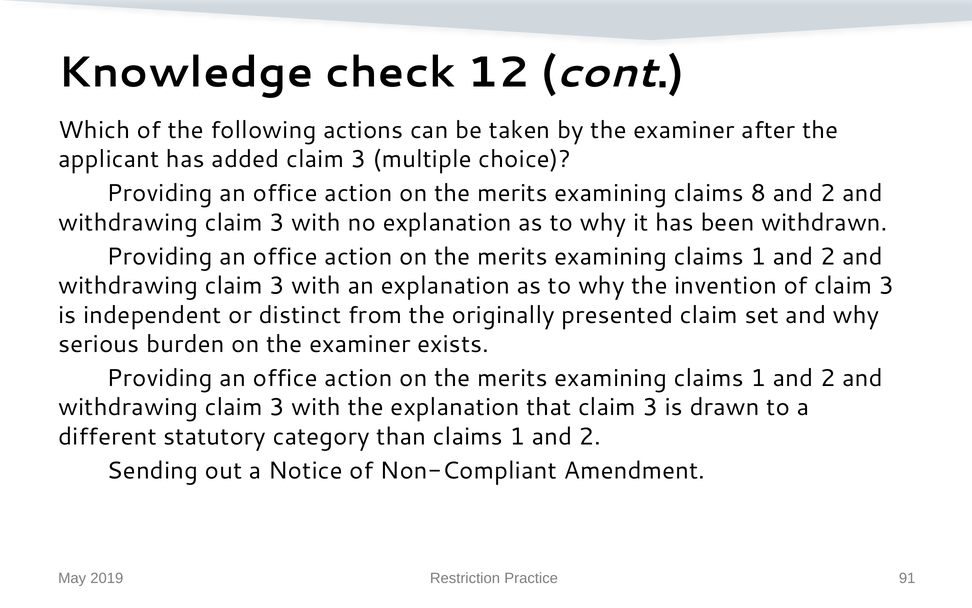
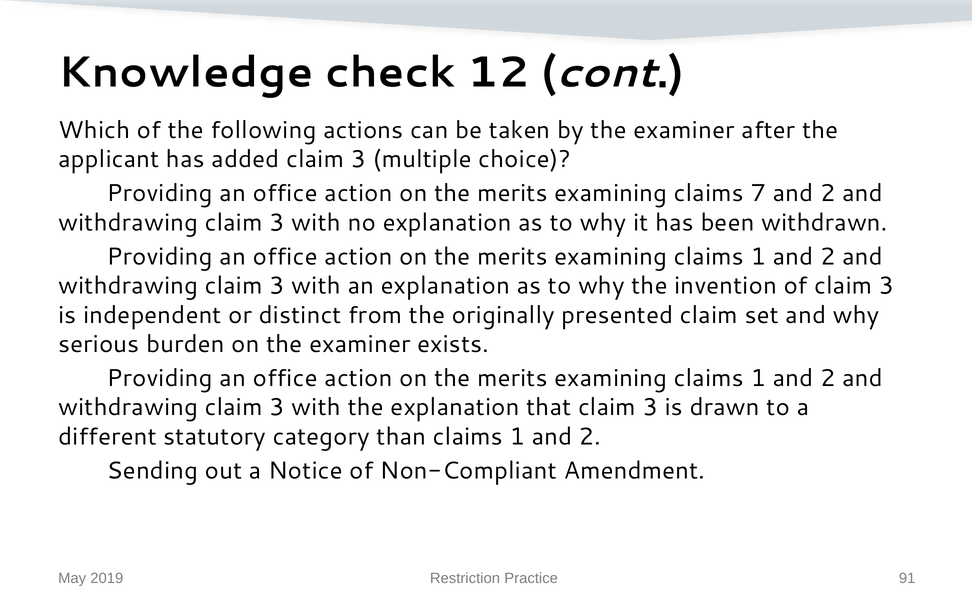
8: 8 -> 7
